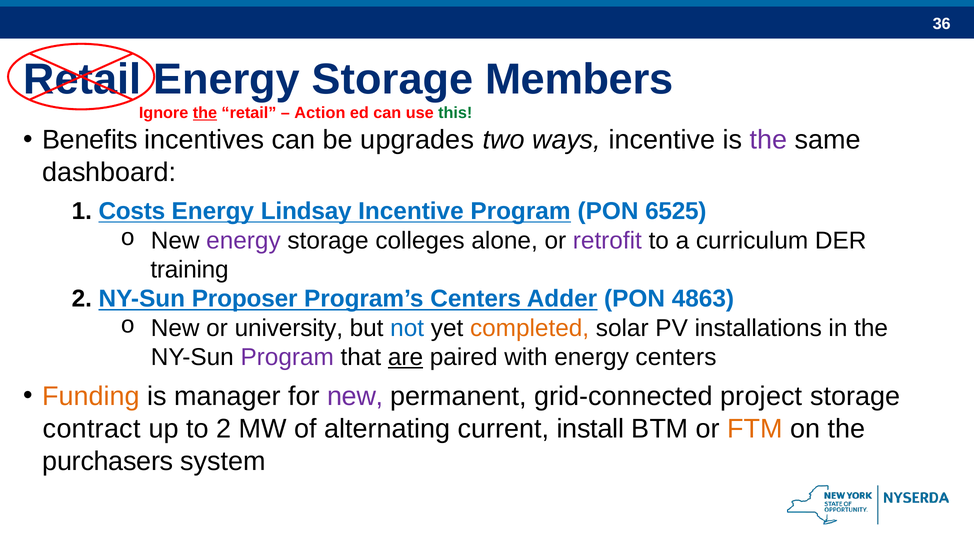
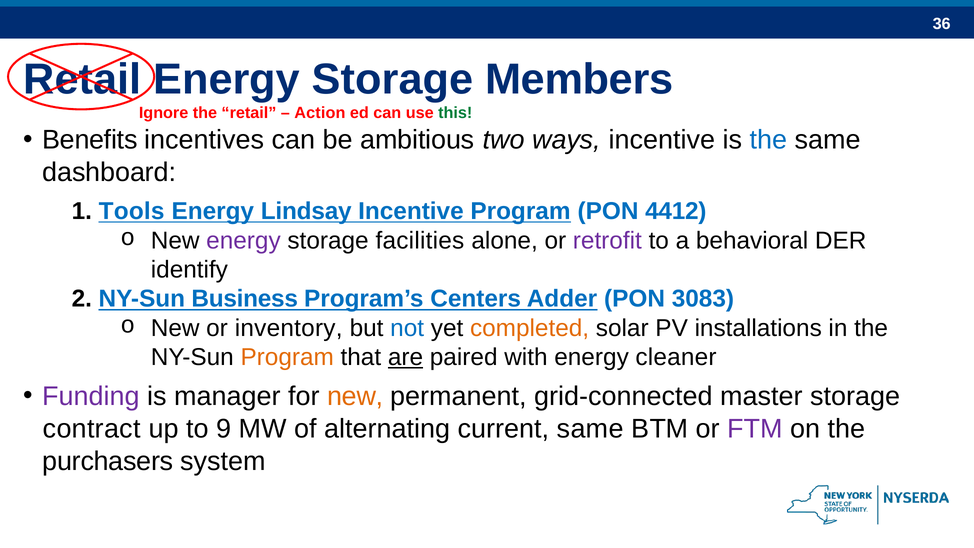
the at (205, 113) underline: present -> none
upgrades: upgrades -> ambitious
the at (768, 140) colour: purple -> blue
Costs: Costs -> Tools
6525: 6525 -> 4412
colleges: colleges -> facilities
curriculum: curriculum -> behavioral
training: training -> identify
Proposer: Proposer -> Business
4863: 4863 -> 3083
university: university -> inventory
Program at (287, 357) colour: purple -> orange
energy centers: centers -> cleaner
Funding colour: orange -> purple
new at (355, 396) colour: purple -> orange
project: project -> master
to 2: 2 -> 9
install at (590, 429): install -> same
FTM colour: orange -> purple
